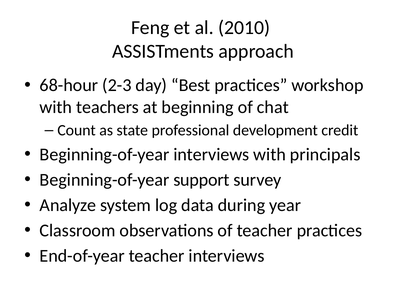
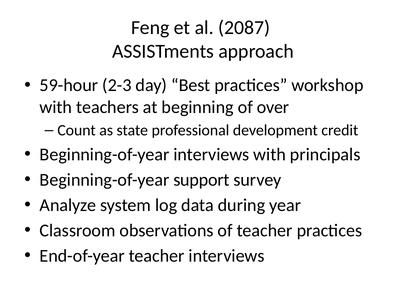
2010: 2010 -> 2087
68-hour: 68-hour -> 59-hour
chat: chat -> over
